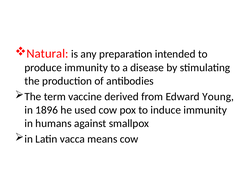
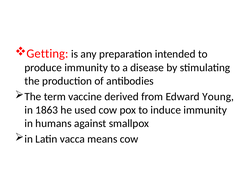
Natural: Natural -> Getting
1896: 1896 -> 1863
